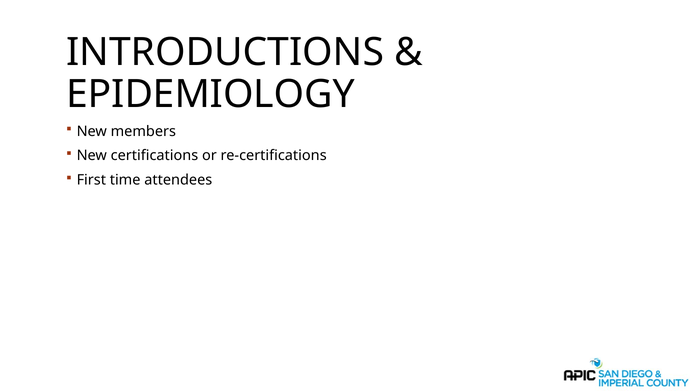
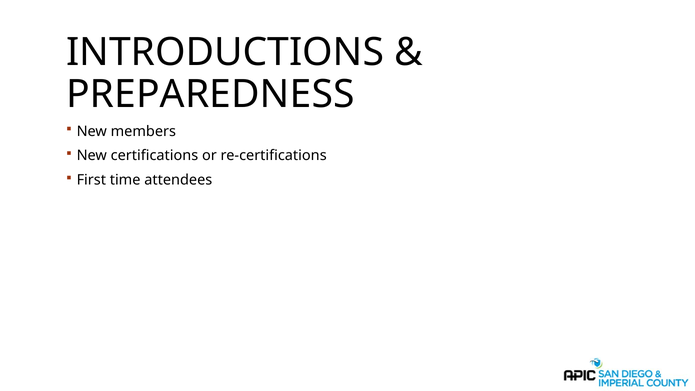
EPIDEMIOLOGY: EPIDEMIOLOGY -> PREPAREDNESS
